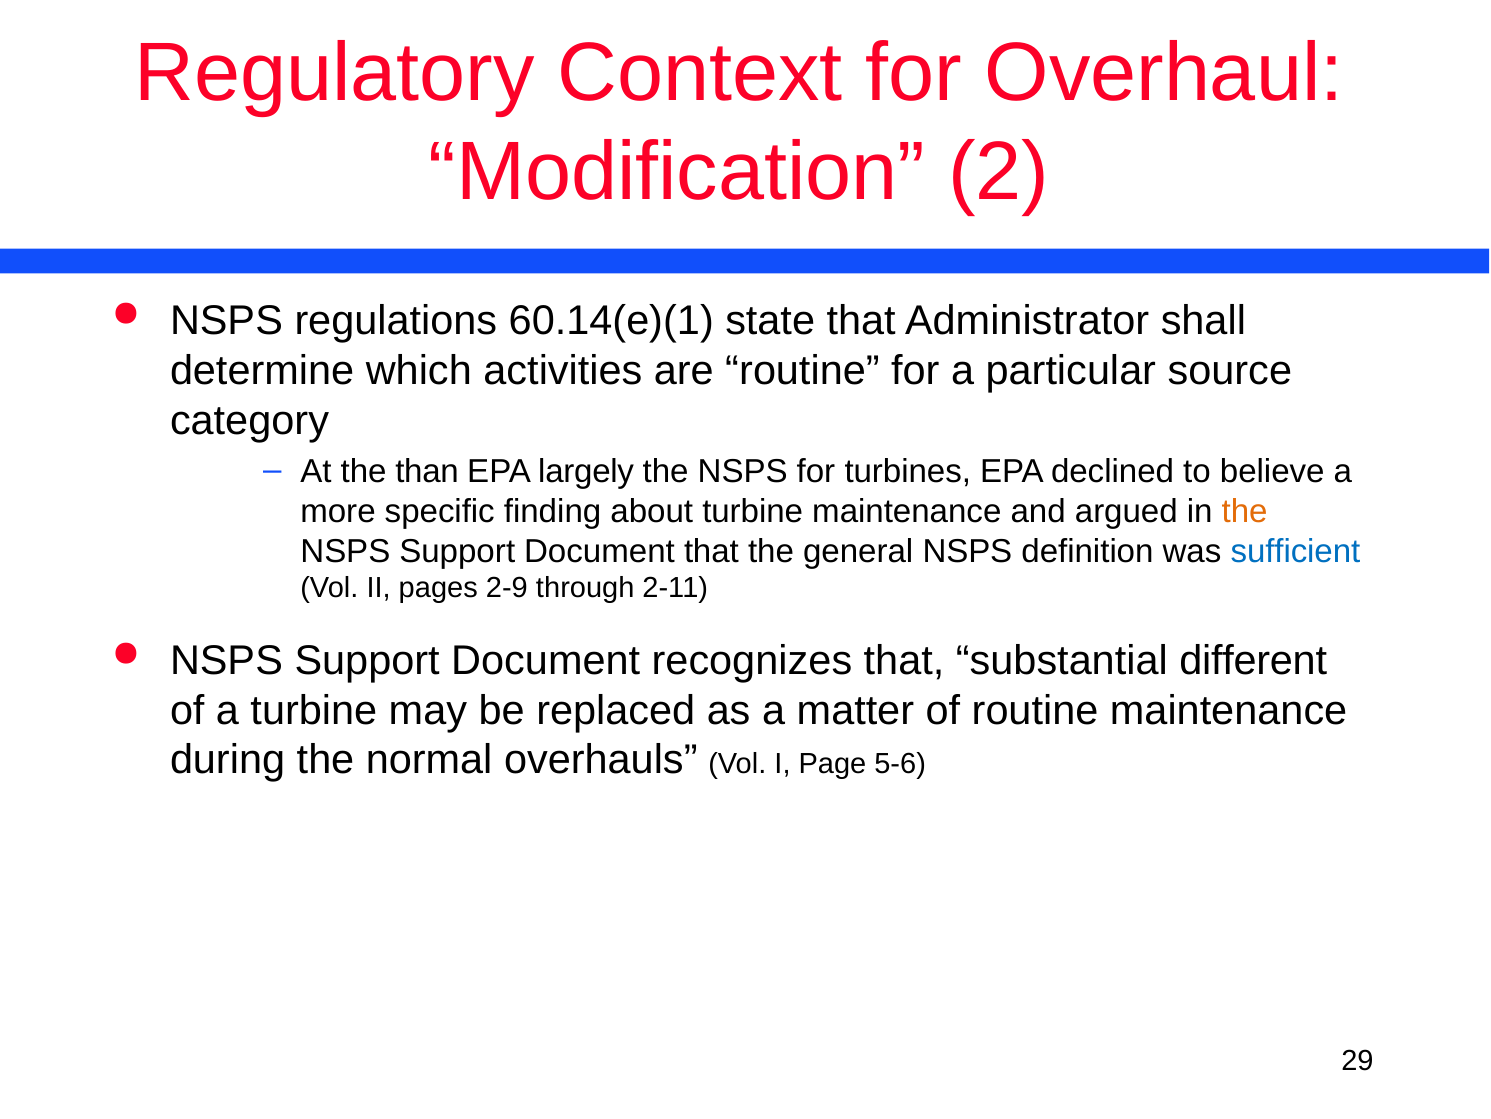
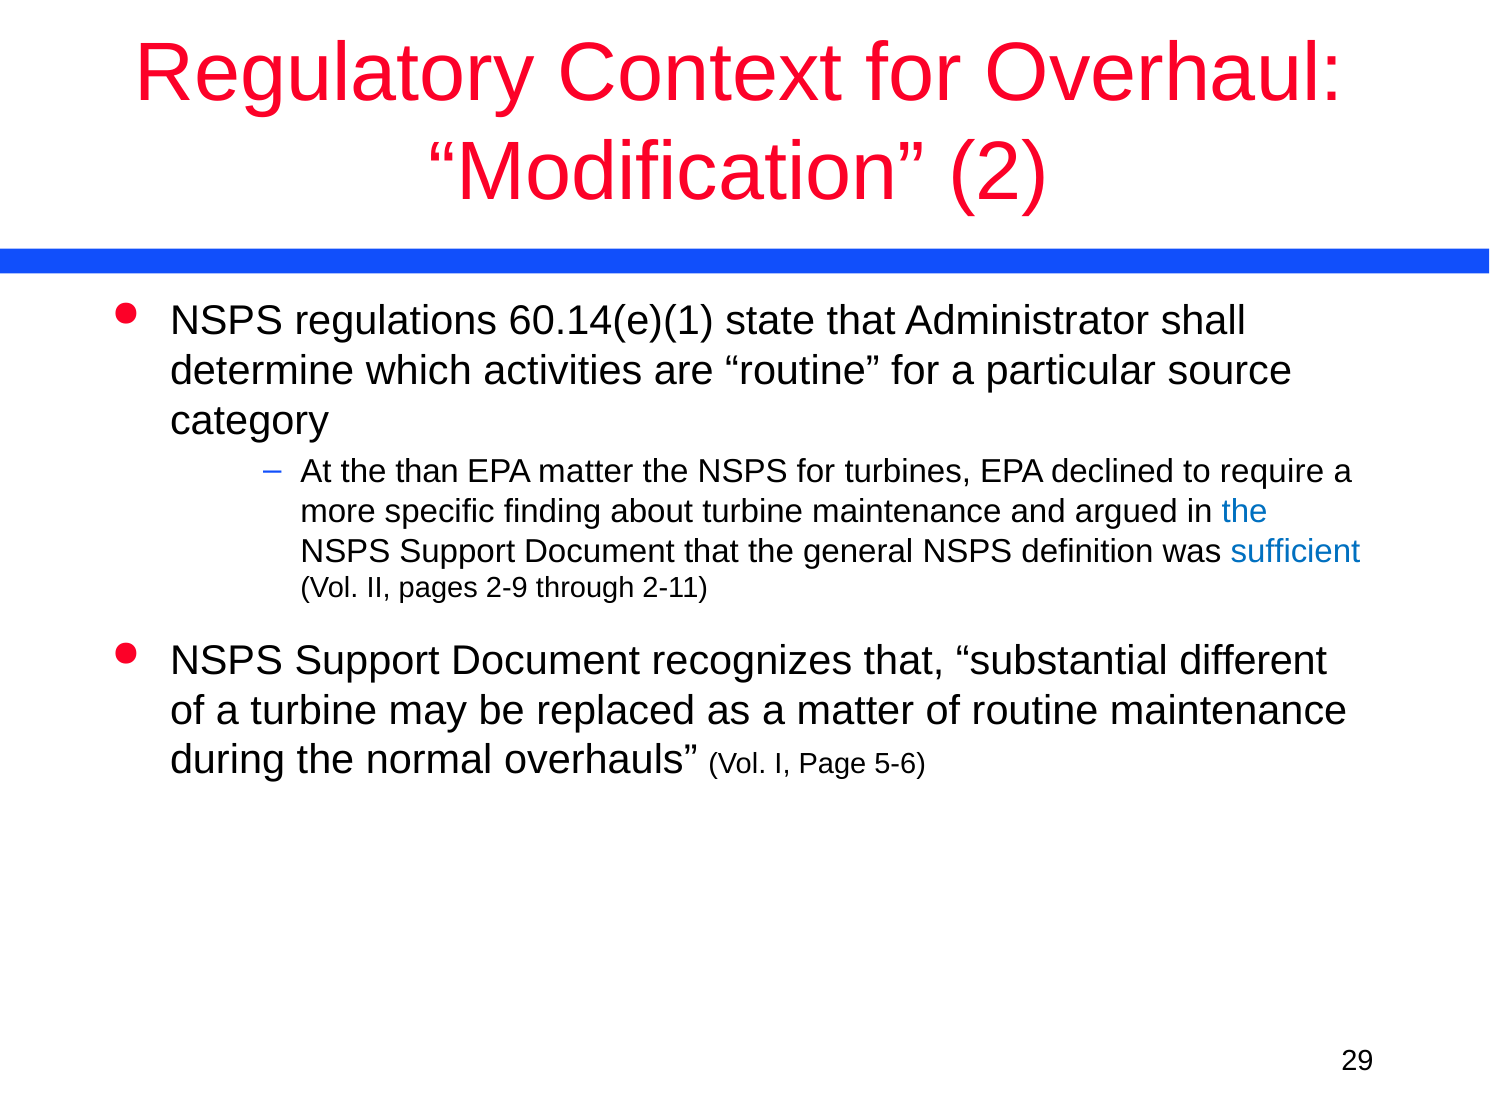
EPA largely: largely -> matter
believe: believe -> require
the at (1245, 511) colour: orange -> blue
